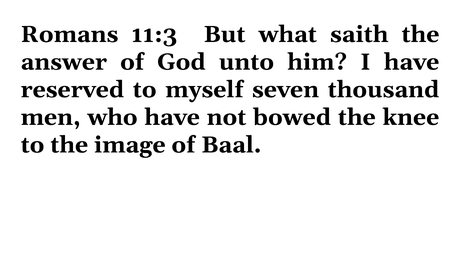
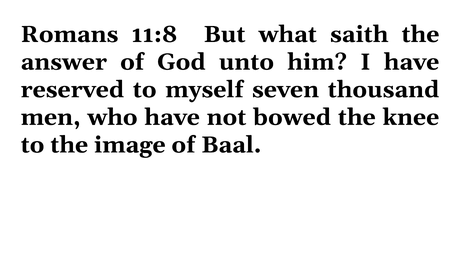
11:3: 11:3 -> 11:8
